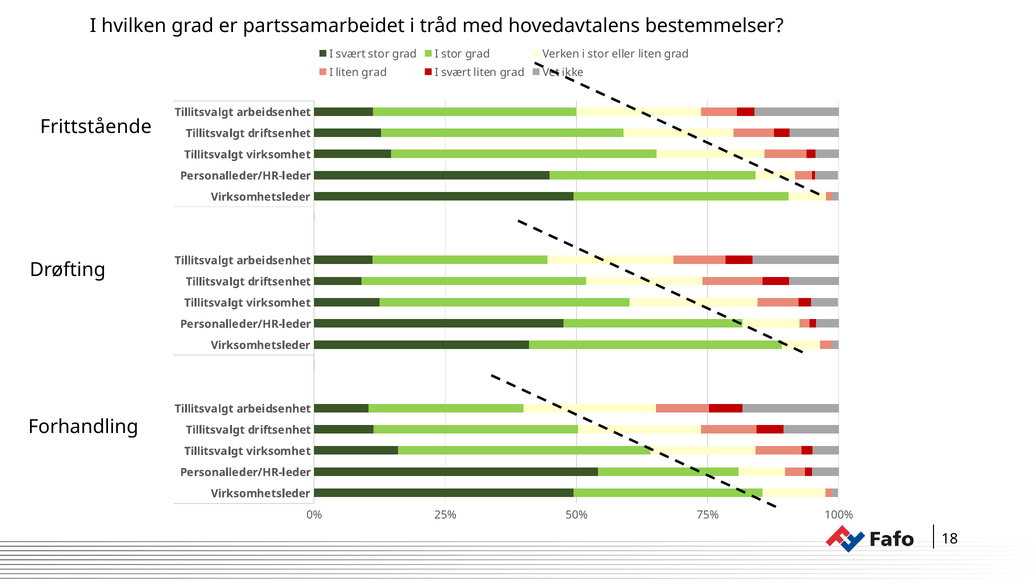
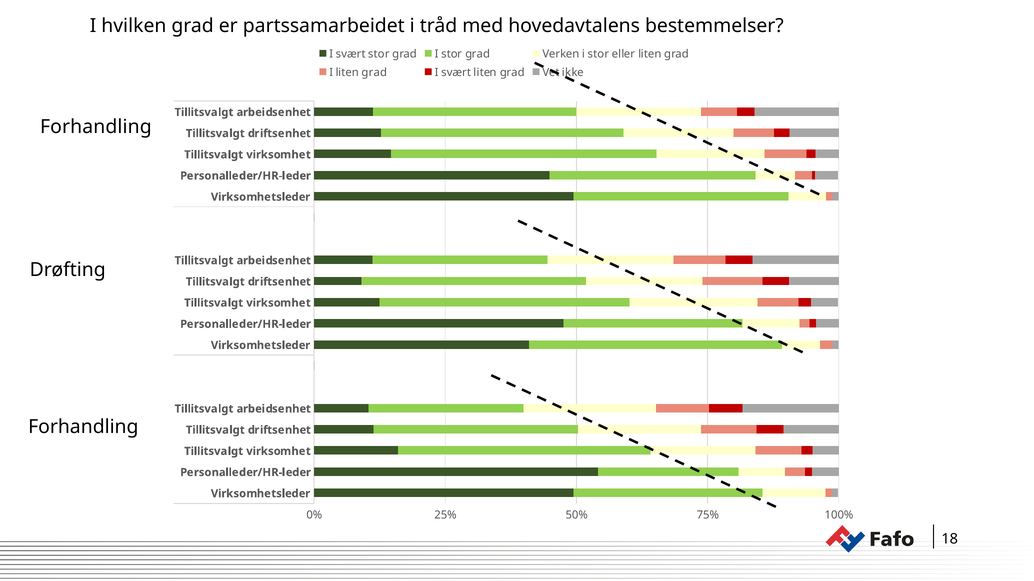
Frittstående at (96, 127): Frittstående -> Forhandling
